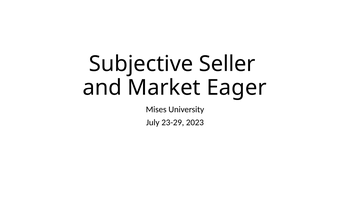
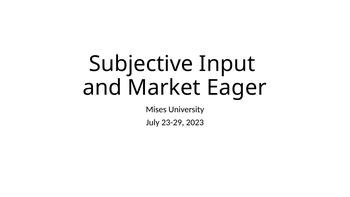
Seller: Seller -> Input
